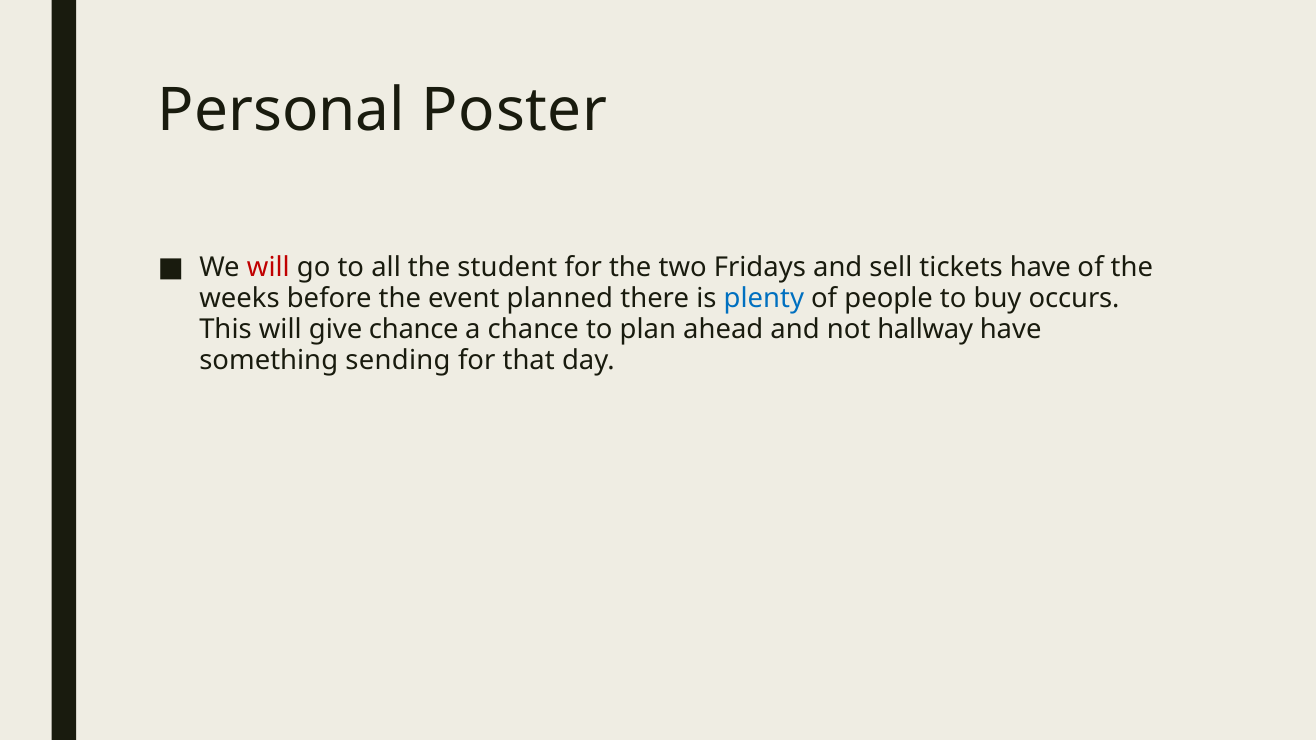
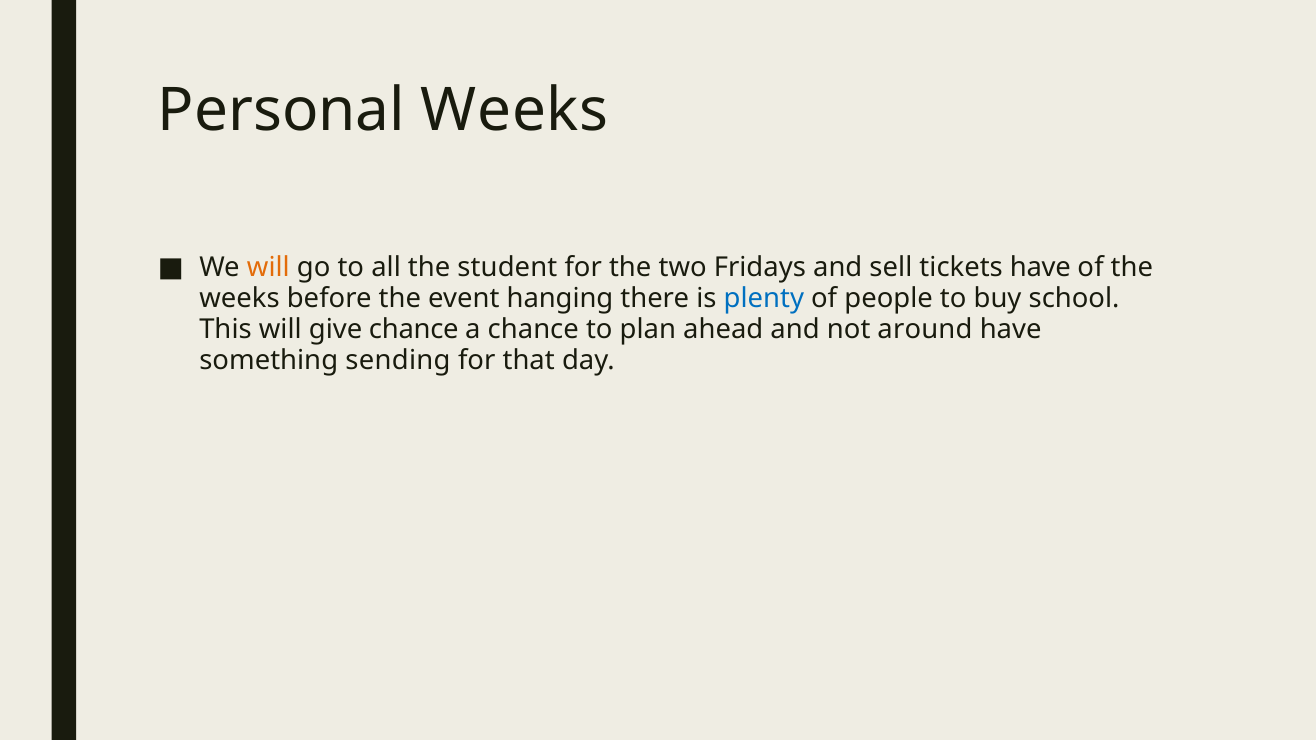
Personal Poster: Poster -> Weeks
will at (268, 267) colour: red -> orange
planned: planned -> hanging
occurs: occurs -> school
hallway: hallway -> around
